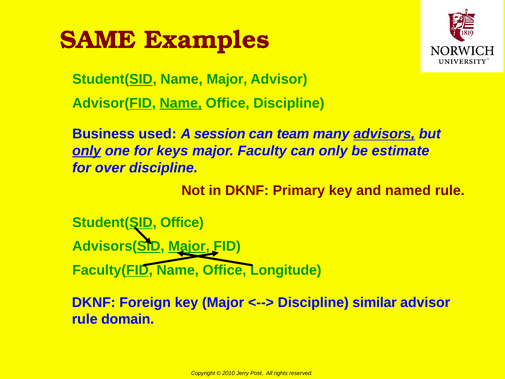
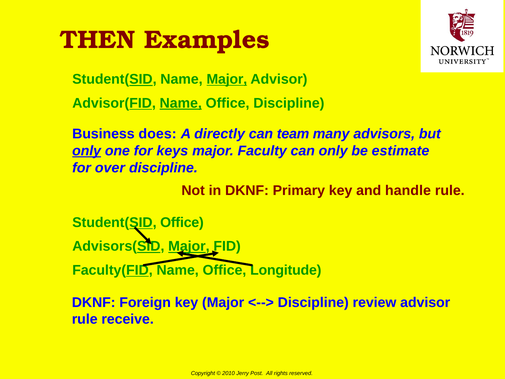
SAME: SAME -> THEN
Major at (227, 79) underline: none -> present
used: used -> does
session: session -> directly
advisors underline: present -> none
named: named -> handle
similar: similar -> review
domain: domain -> receive
